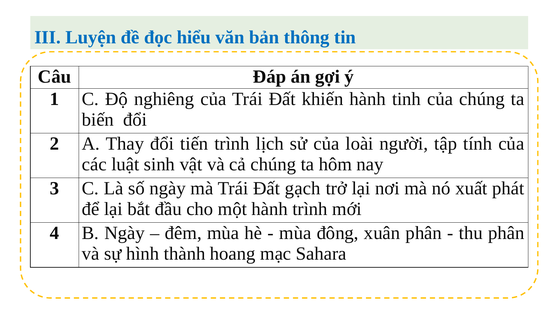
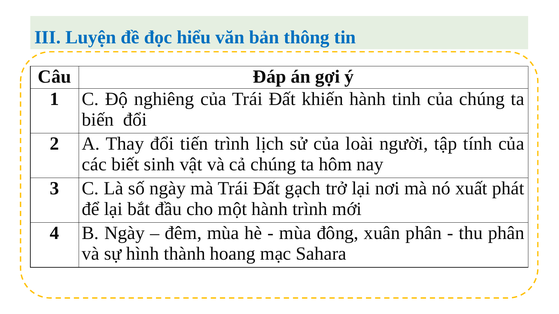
luật: luật -> biết
